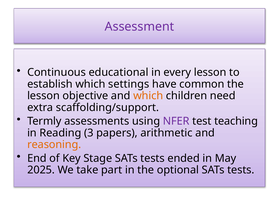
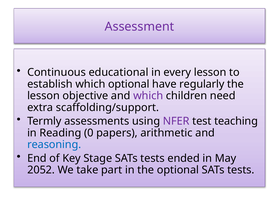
which settings: settings -> optional
common: common -> regularly
which at (148, 96) colour: orange -> purple
3: 3 -> 0
reasoning colour: orange -> blue
2025: 2025 -> 2052
